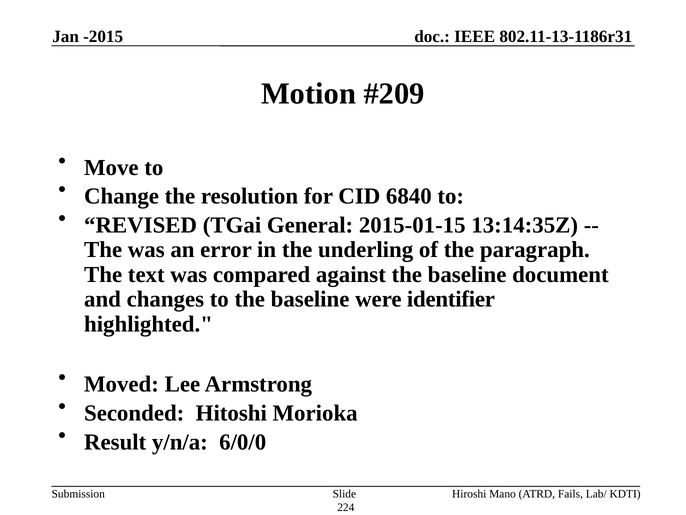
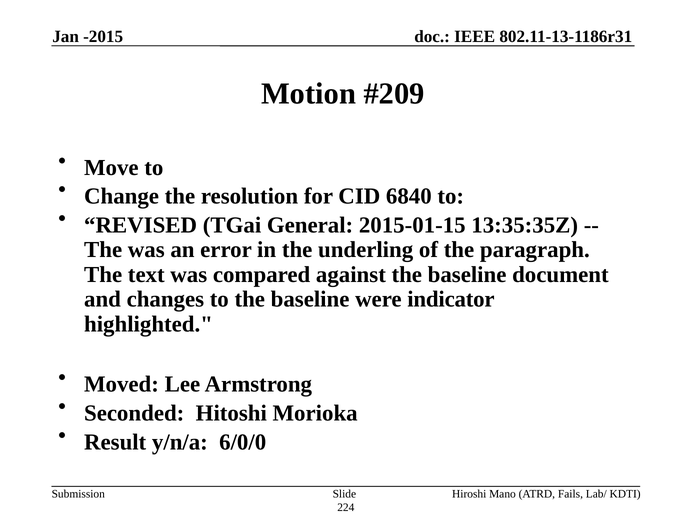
13:14:35Z: 13:14:35Z -> 13:35:35Z
identifier: identifier -> indicator
